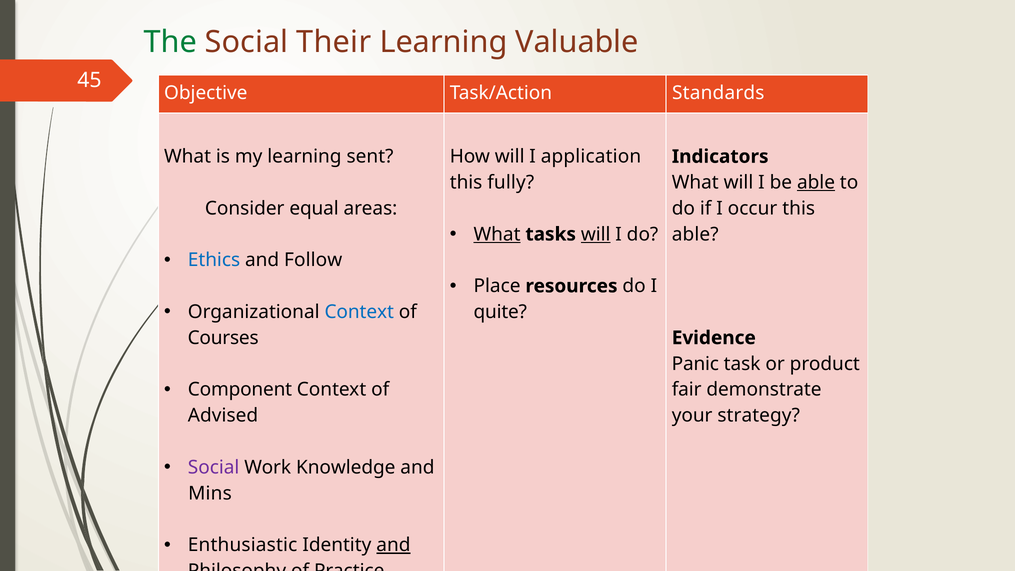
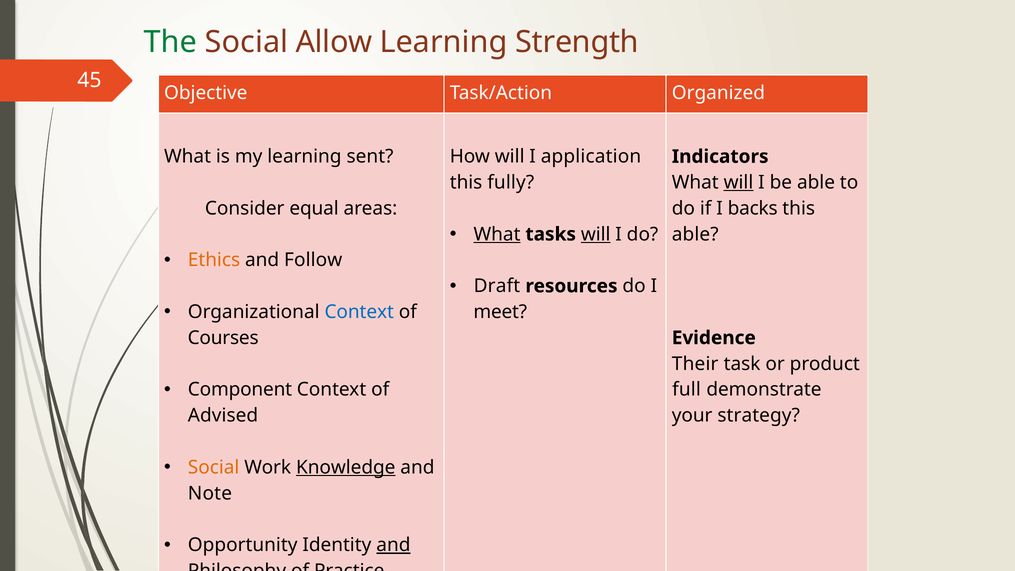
Their: Their -> Allow
Valuable: Valuable -> Strength
Standards: Standards -> Organized
will at (738, 182) underline: none -> present
able at (816, 182) underline: present -> none
occur: occur -> backs
Ethics colour: blue -> orange
Place: Place -> Draft
quite: quite -> meet
Panic: Panic -> Their
fair: fair -> full
Social at (214, 467) colour: purple -> orange
Knowledge underline: none -> present
Mins: Mins -> Note
Enthusiastic: Enthusiastic -> Opportunity
